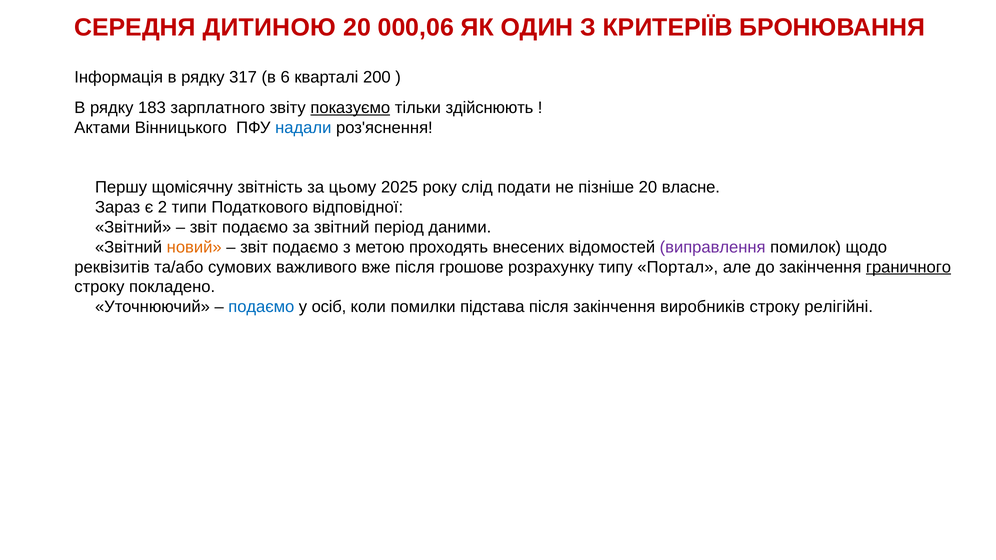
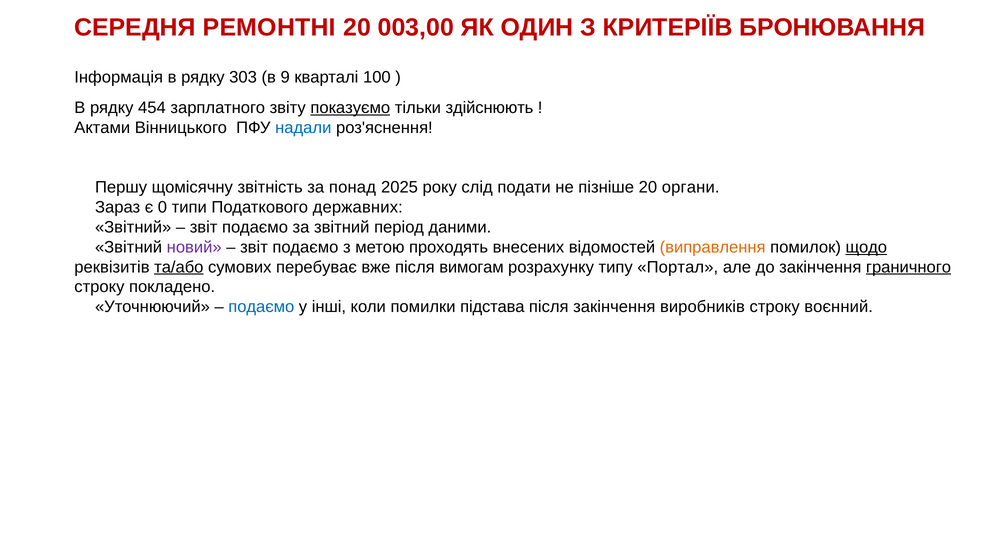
ДИТИНОЮ: ДИТИНОЮ -> РЕМОНТНІ
000,06: 000,06 -> 003,00
317: 317 -> 303
6: 6 -> 9
200: 200 -> 100
183: 183 -> 454
цьому: цьому -> понад
власне: власне -> органи
2: 2 -> 0
відповідної: відповідної -> державних
новий colour: orange -> purple
виправлення colour: purple -> orange
щодо underline: none -> present
та/або underline: none -> present
важливого: важливого -> перебуває
грошове: грошове -> вимогам
осіб: осіб -> інші
релігійні: релігійні -> воєнний
